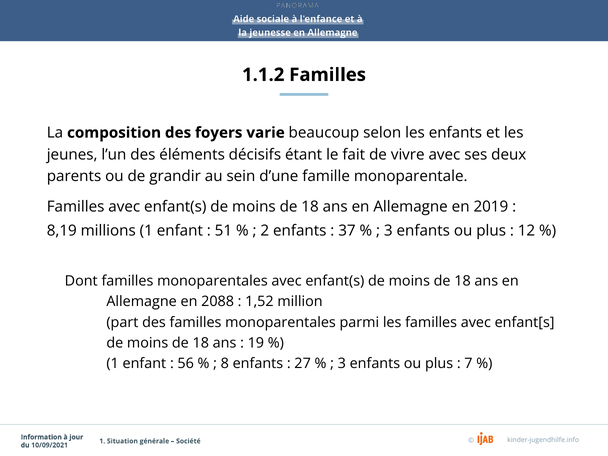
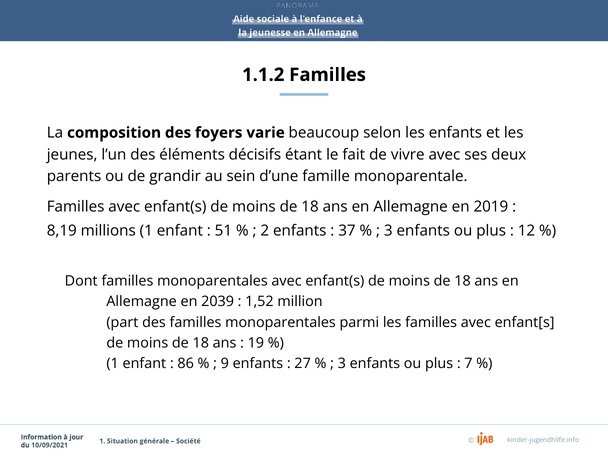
2088: 2088 -> 2039
56: 56 -> 86
8: 8 -> 9
